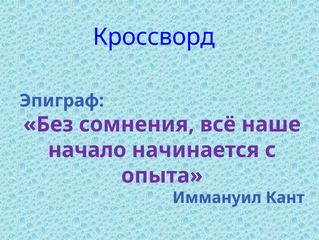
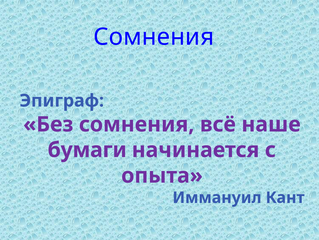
Кроссворд at (154, 37): Кроссворд -> Сомнения
начало: начало -> бумаги
